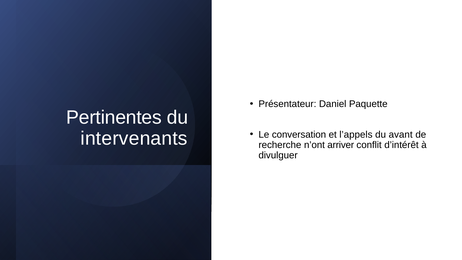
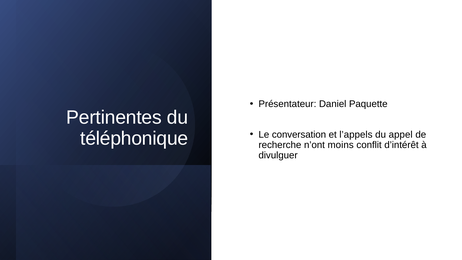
intervenants: intervenants -> téléphonique
avant: avant -> appel
arriver: arriver -> moins
